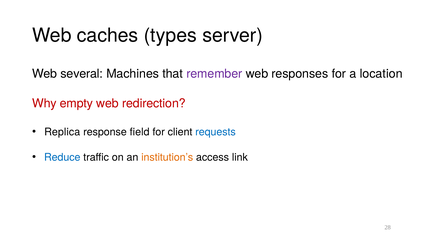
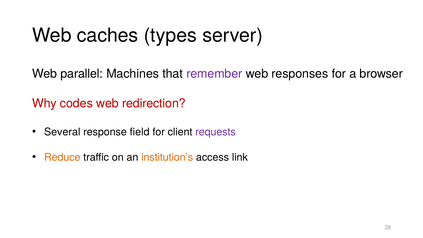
several: several -> parallel
location: location -> browser
empty: empty -> codes
Replica: Replica -> Several
requests colour: blue -> purple
Reduce colour: blue -> orange
